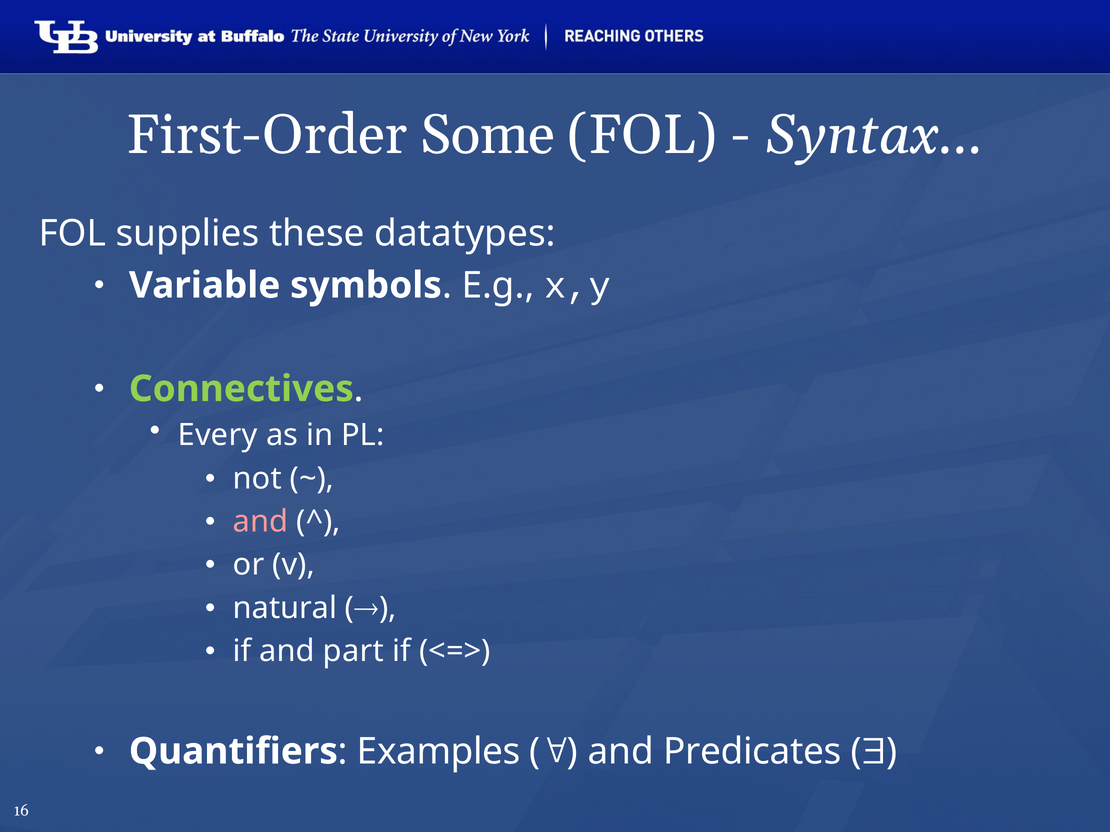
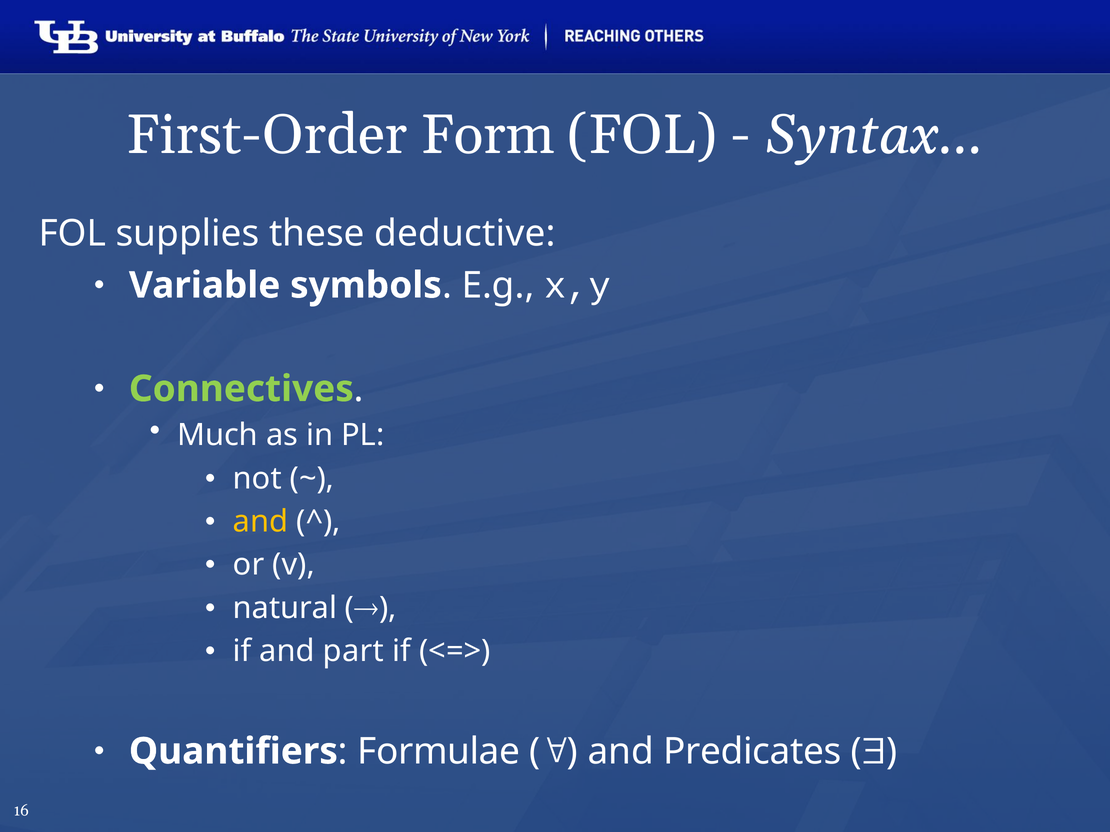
Some: Some -> Form
datatypes: datatypes -> deductive
Every: Every -> Much
and at (261, 522) colour: pink -> yellow
Examples: Examples -> Formulae
